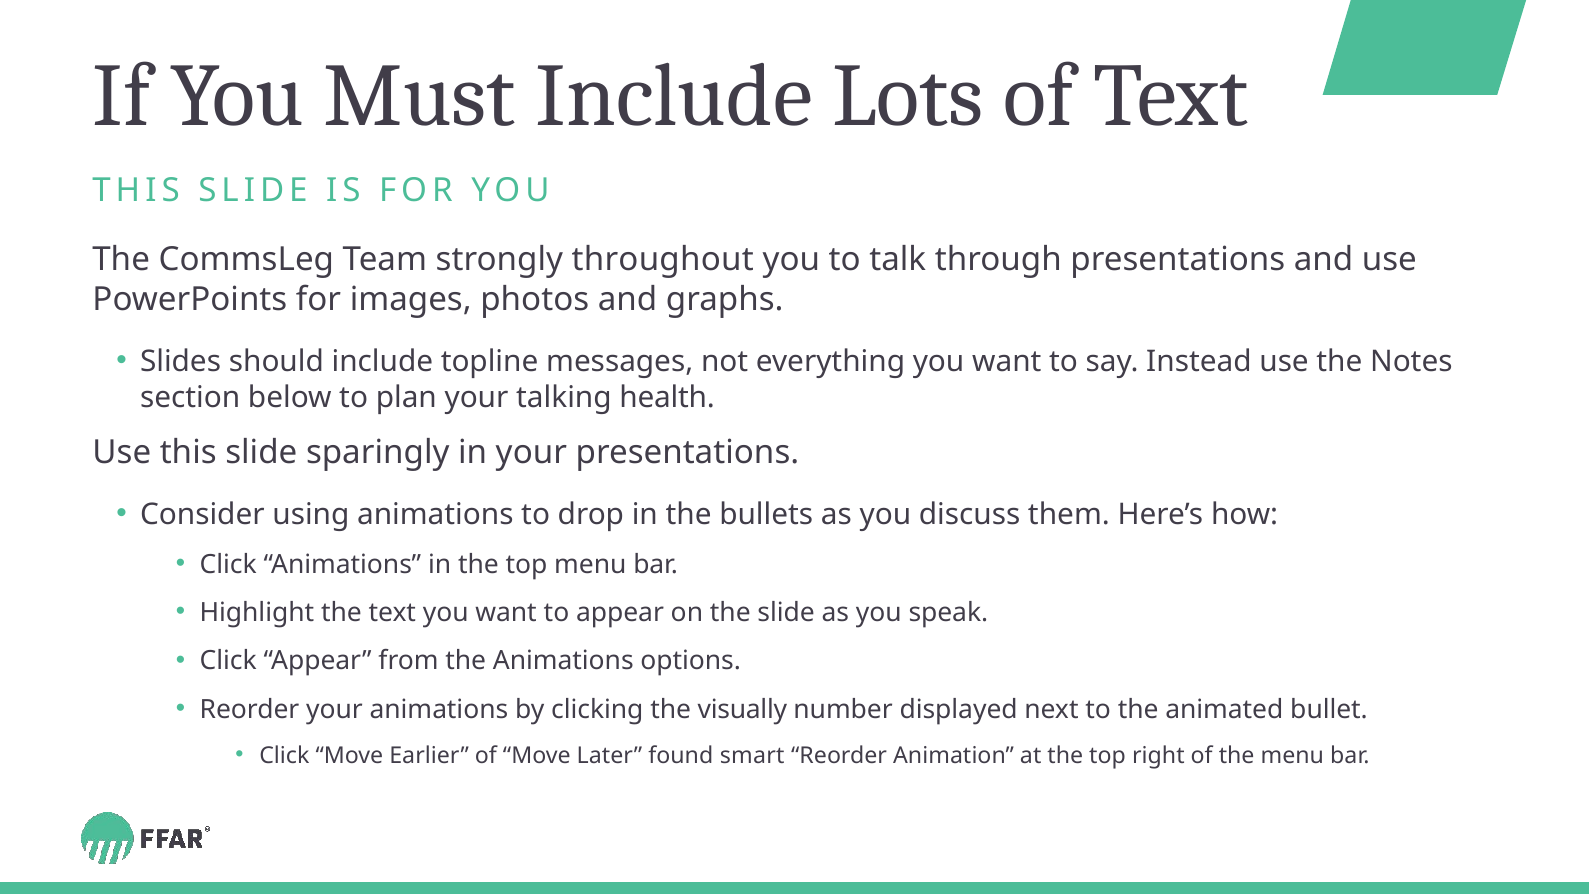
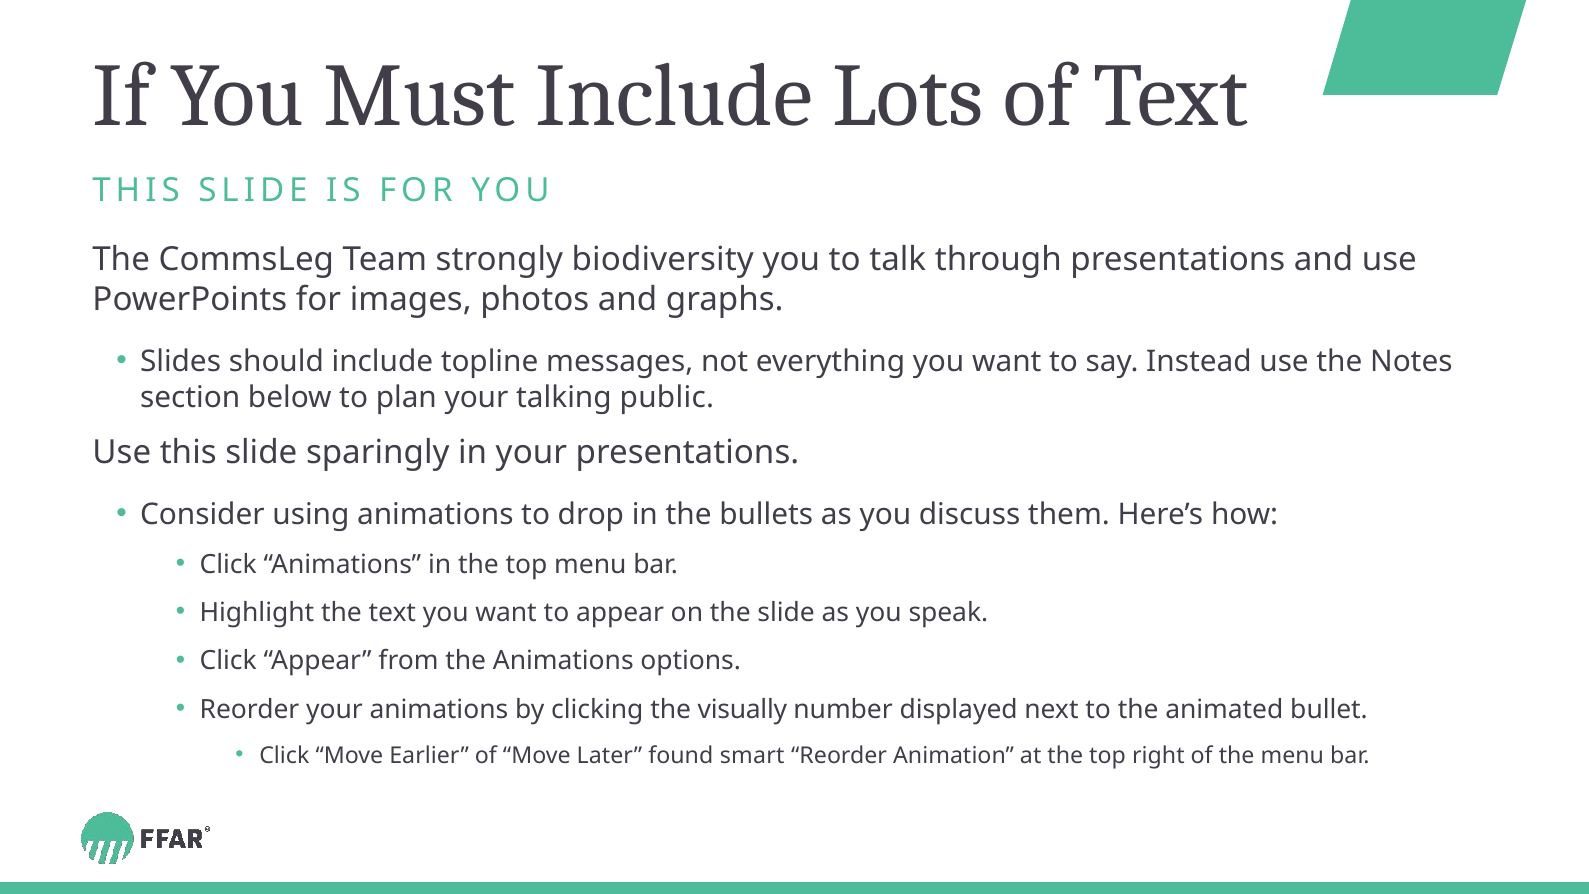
throughout: throughout -> biodiversity
health: health -> public
